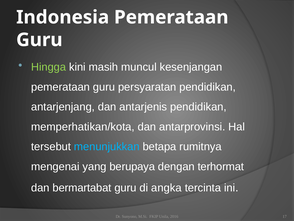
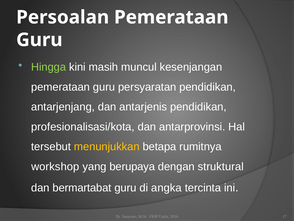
Indonesia: Indonesia -> Persoalan
memperhatikan/kota: memperhatikan/kota -> profesionalisasi/kota
menunjukkan colour: light blue -> yellow
mengenai: mengenai -> workshop
terhormat: terhormat -> struktural
